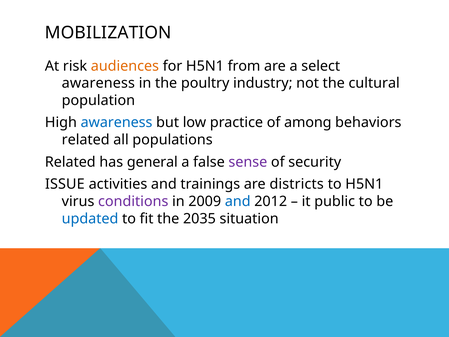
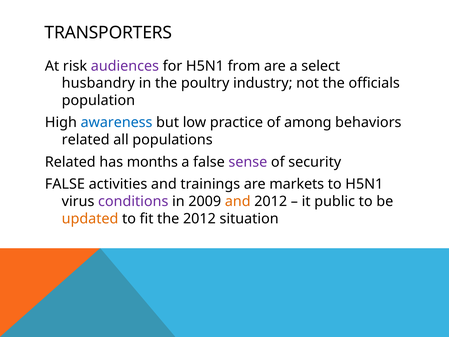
MOBILIZATION: MOBILIZATION -> TRANSPORTERS
audiences colour: orange -> purple
awareness at (98, 83): awareness -> husbandry
cultural: cultural -> officials
general: general -> months
ISSUE at (65, 184): ISSUE -> FALSE
districts: districts -> markets
and at (238, 201) colour: blue -> orange
updated colour: blue -> orange
the 2035: 2035 -> 2012
